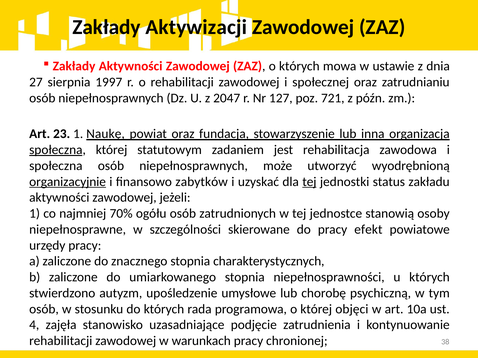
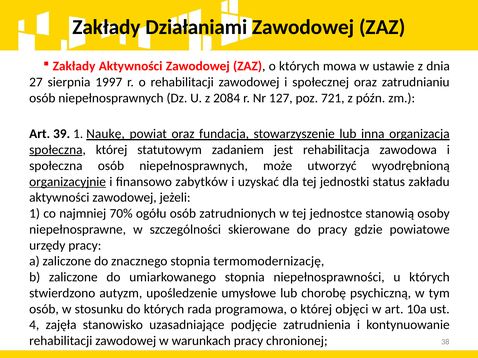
Aktywizacji: Aktywizacji -> Działaniami
2047: 2047 -> 2084
23: 23 -> 39
tej at (309, 182) underline: present -> none
efekt: efekt -> gdzie
charakterystycznych: charakterystycznych -> termomodernizację
